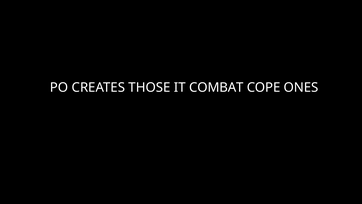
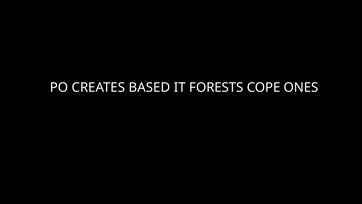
THOSE: THOSE -> BASED
COMBAT: COMBAT -> FORESTS
